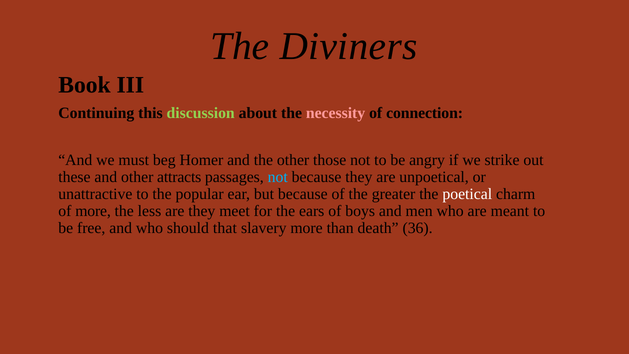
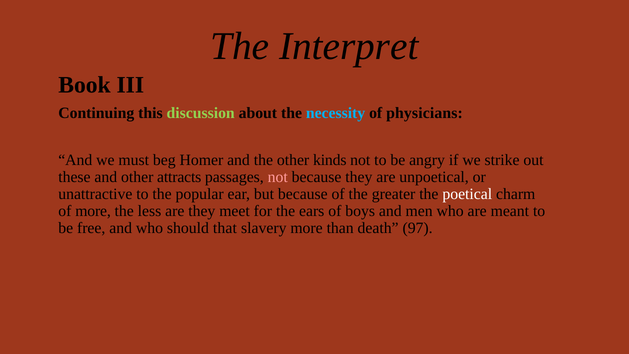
Diviners: Diviners -> Interpret
necessity colour: pink -> light blue
connection: connection -> physicians
those: those -> kinds
not at (278, 177) colour: light blue -> pink
36: 36 -> 97
